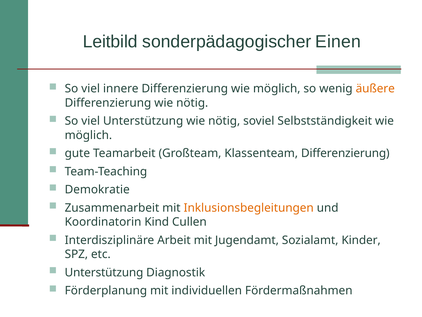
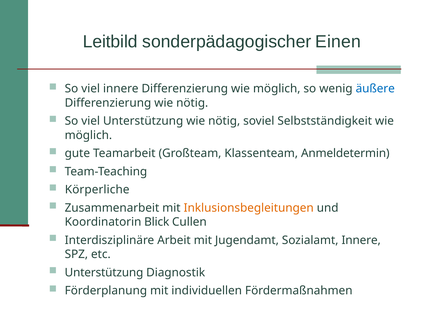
äußere colour: orange -> blue
Klassenteam Differenzierung: Differenzierung -> Anmeldetermin
Demokratie: Demokratie -> Körperliche
Kind: Kind -> Blick
Sozialamt Kinder: Kinder -> Innere
